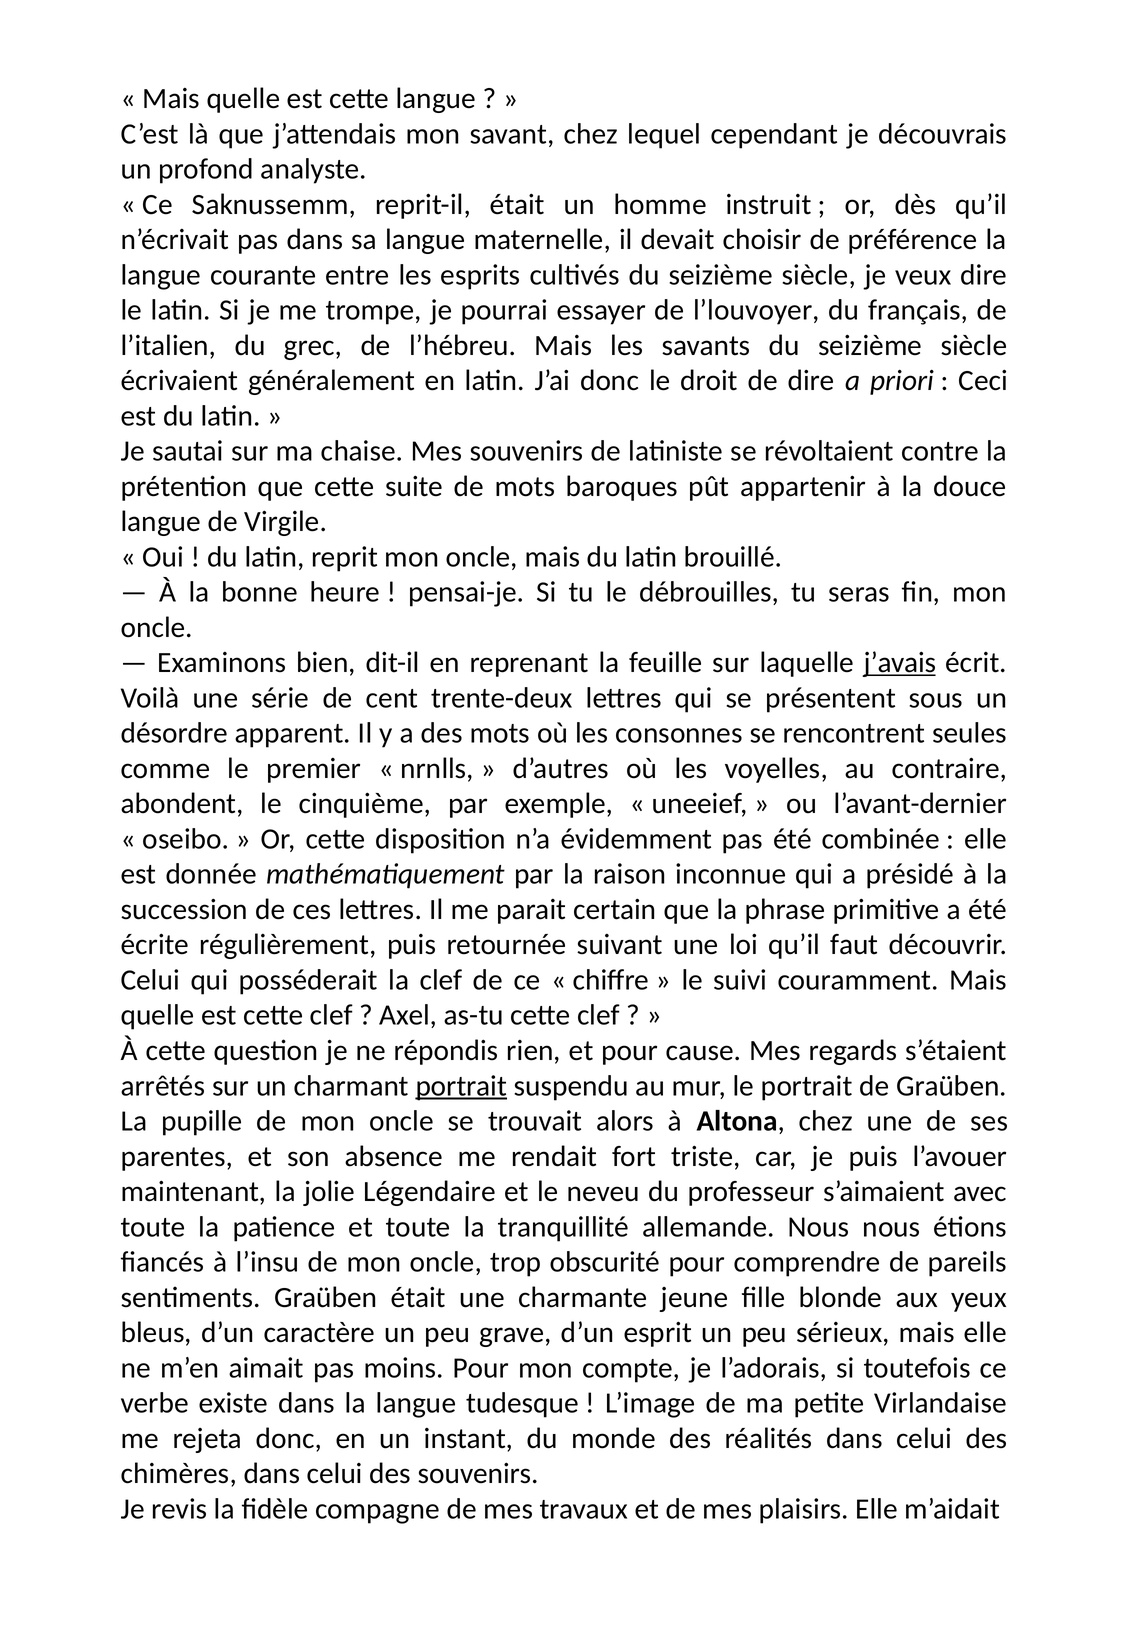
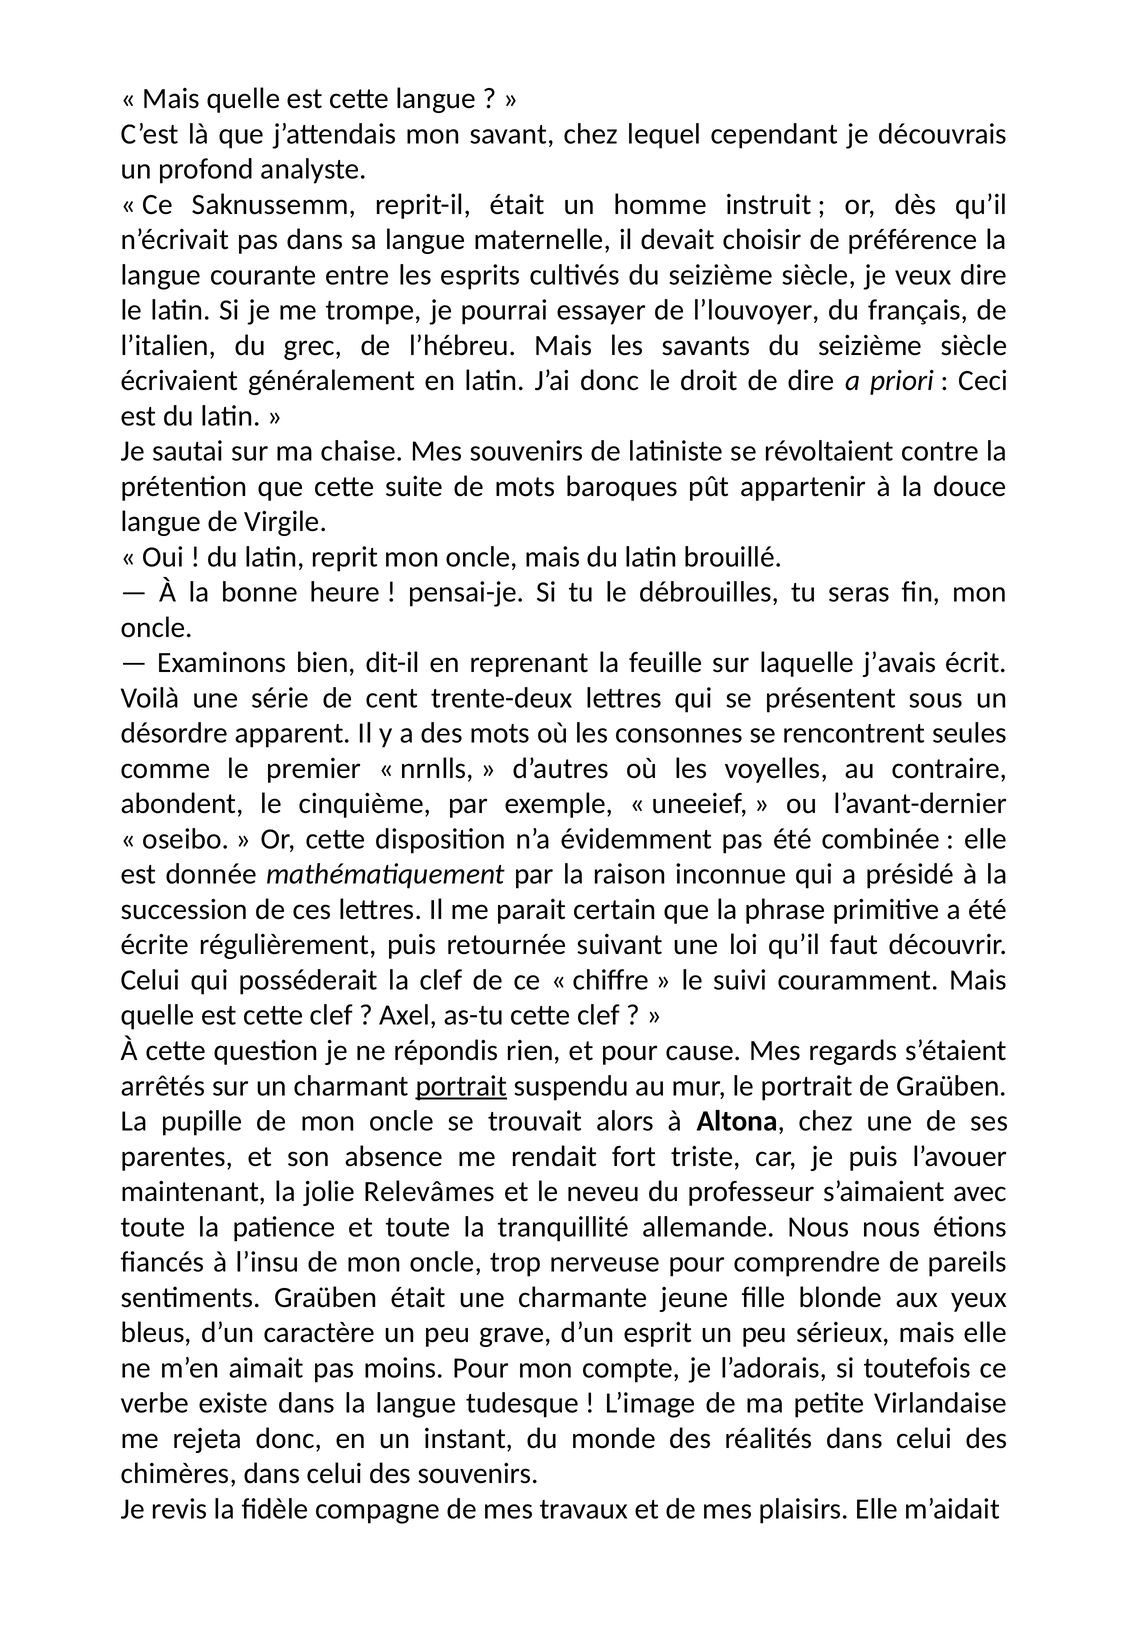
j’avais underline: present -> none
Légendaire: Légendaire -> Relevâmes
obscurité: obscurité -> nerveuse
